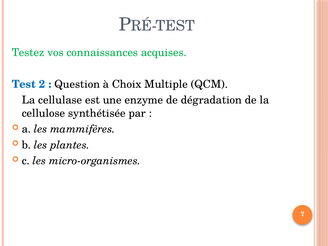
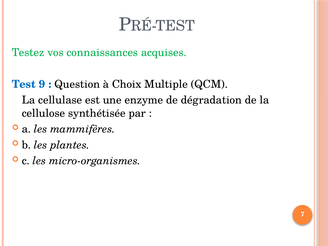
2: 2 -> 9
